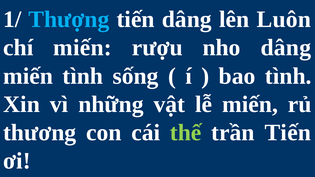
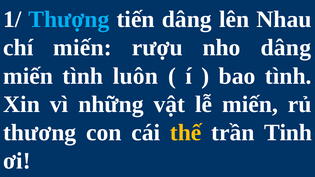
Luôn: Luôn -> Nhau
sống: sống -> luôn
thế colour: light green -> yellow
trần Tiến: Tiến -> Tinh
